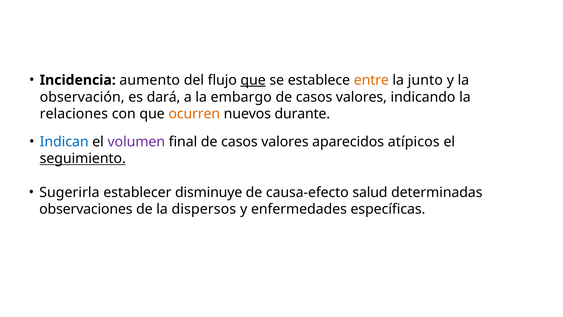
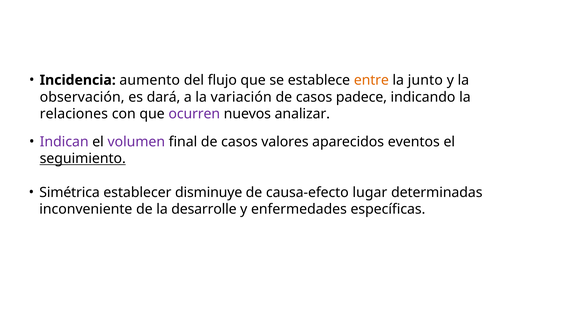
que at (253, 80) underline: present -> none
embargo: embargo -> variación
valores at (361, 97): valores -> padece
ocurren colour: orange -> purple
durante: durante -> analizar
Indican colour: blue -> purple
atípicos: atípicos -> eventos
Sugerirla: Sugerirla -> Simétrica
salud: salud -> lugar
observaciones: observaciones -> inconveniente
dispersos: dispersos -> desarrolle
